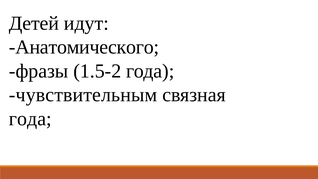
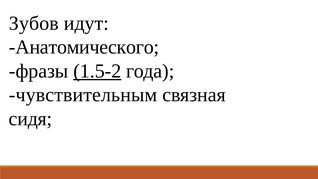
Детей: Детей -> Зубов
1.5-2 underline: none -> present
года at (30, 119): года -> сидя
